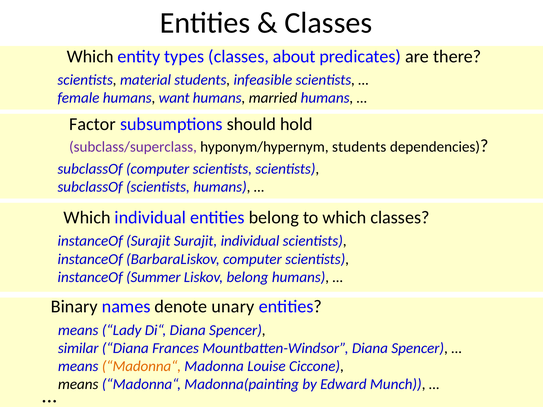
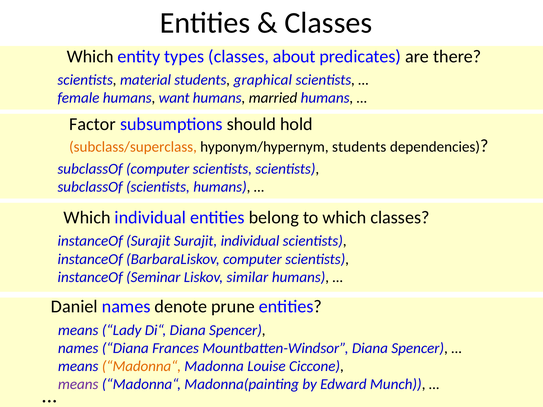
infeasible: infeasible -> graphical
subclass/superclass colour: purple -> orange
Summer: Summer -> Seminar
Liskov belong: belong -> similar
Binary: Binary -> Daniel
unary: unary -> prune
similar at (78, 348): similar -> names
means at (78, 385) colour: black -> purple
